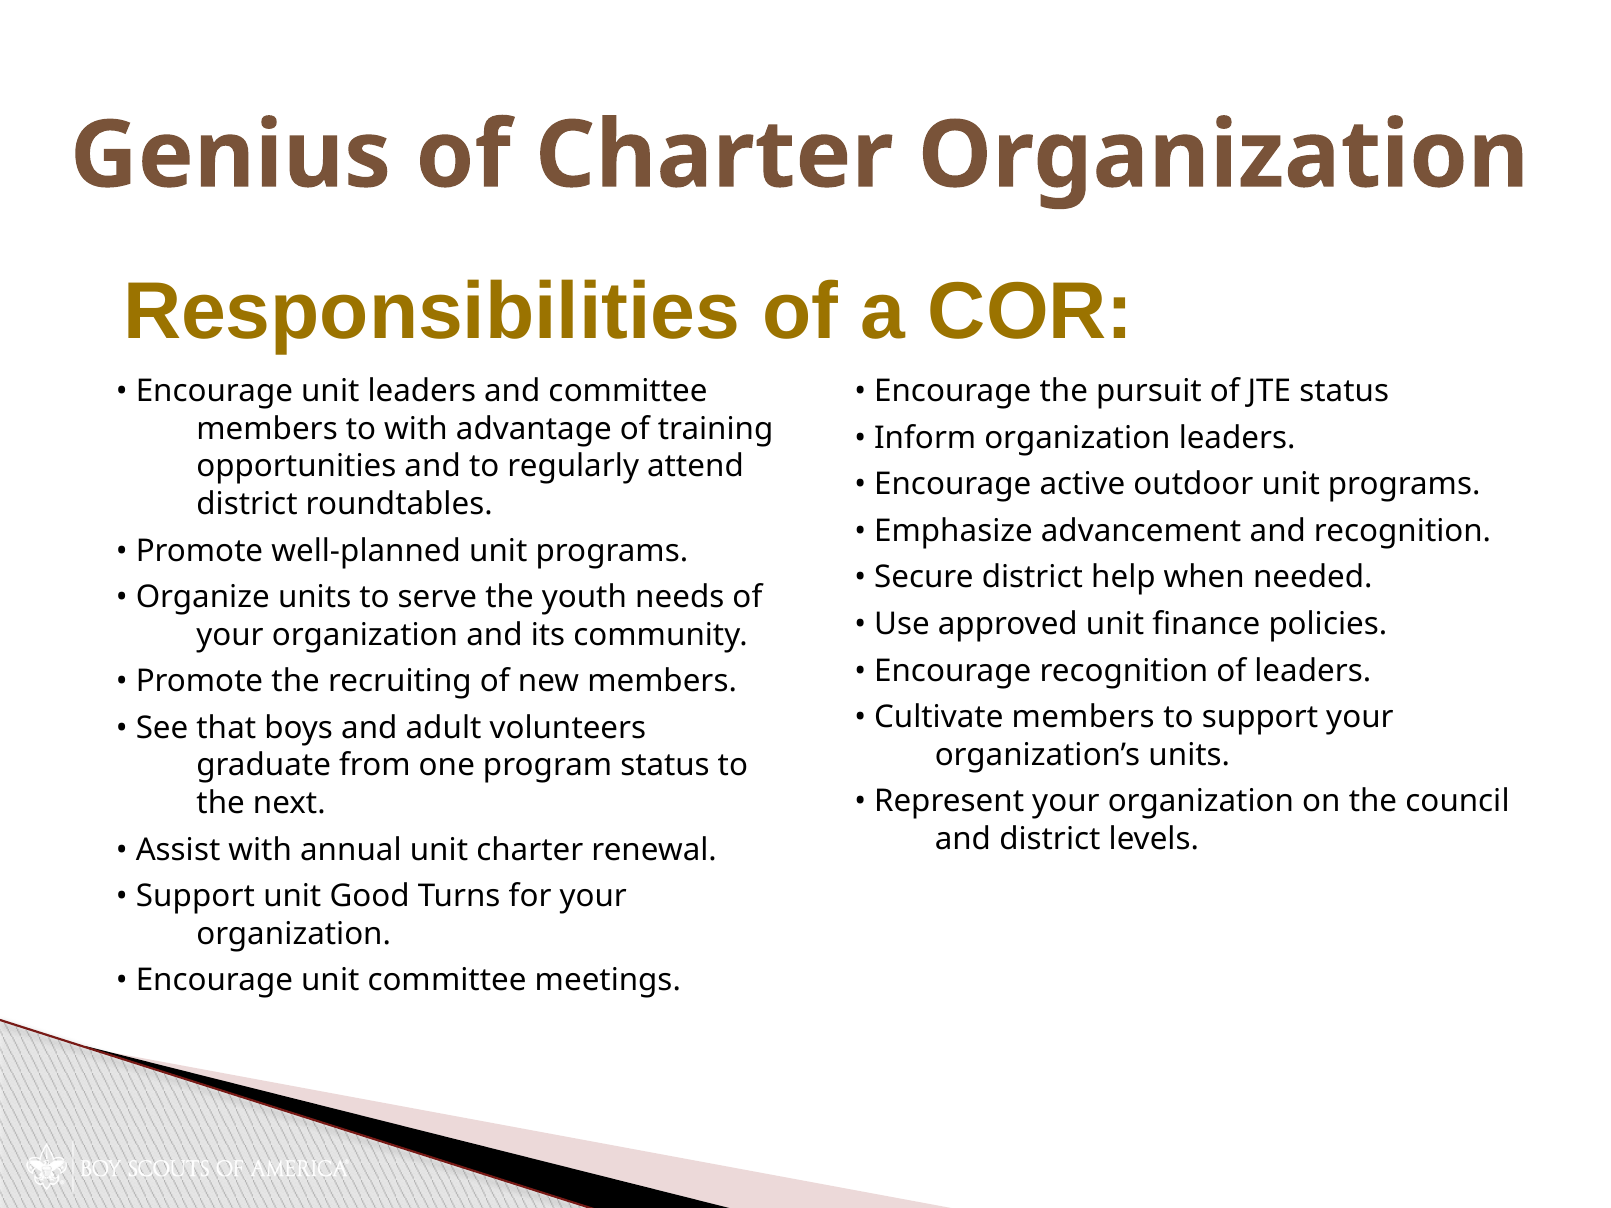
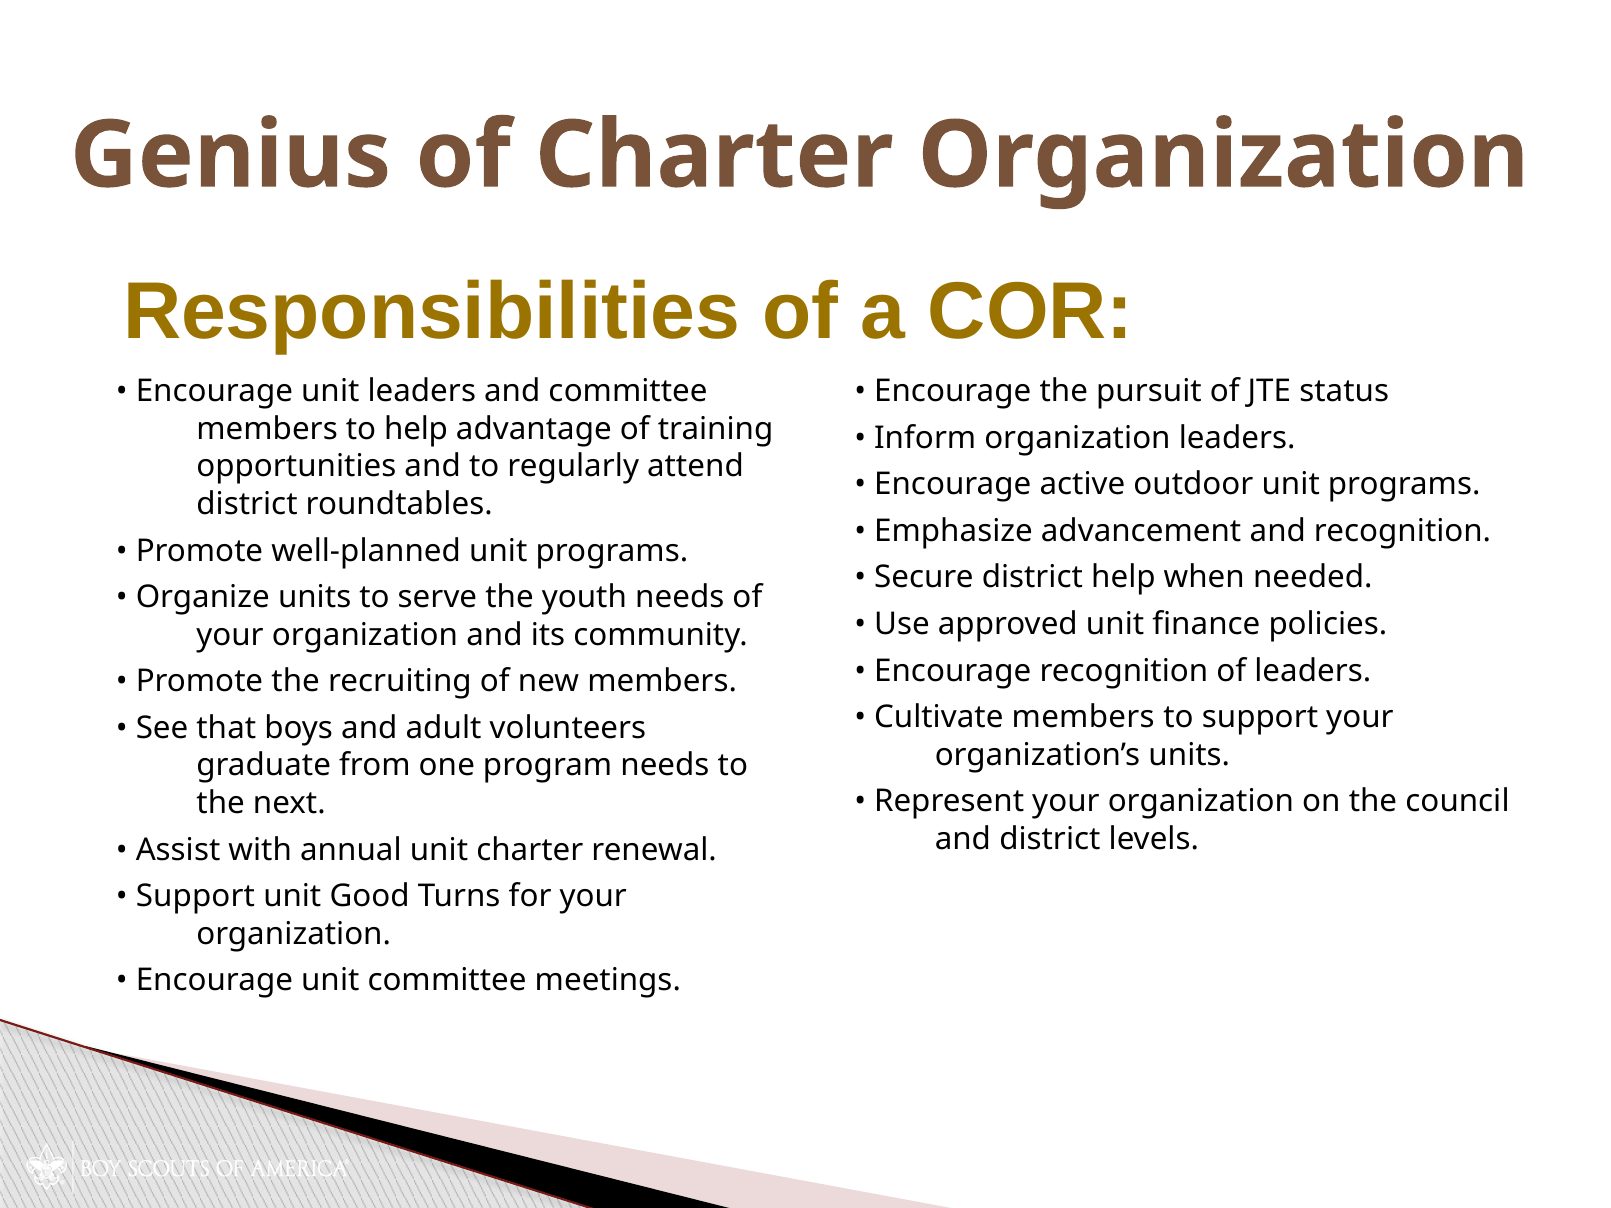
to with: with -> help
program status: status -> needs
